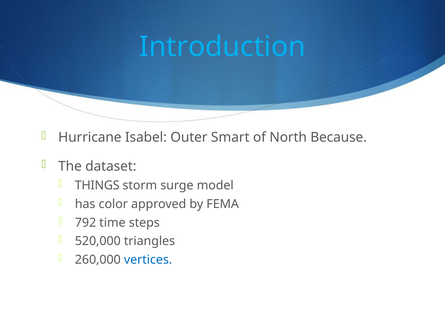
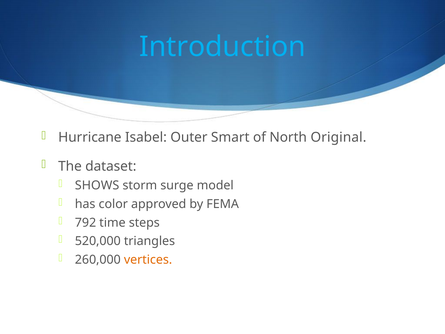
Because: Because -> Original
THINGS: THINGS -> SHOWS
vertices colour: blue -> orange
